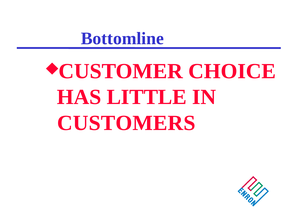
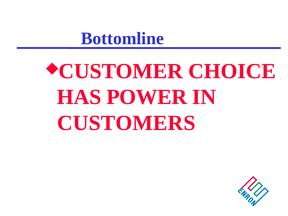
LITTLE: LITTLE -> POWER
